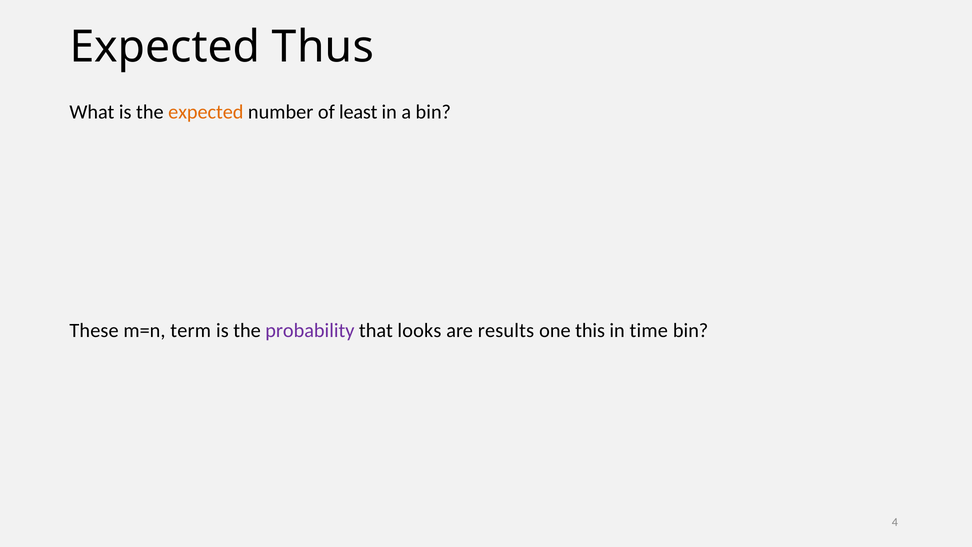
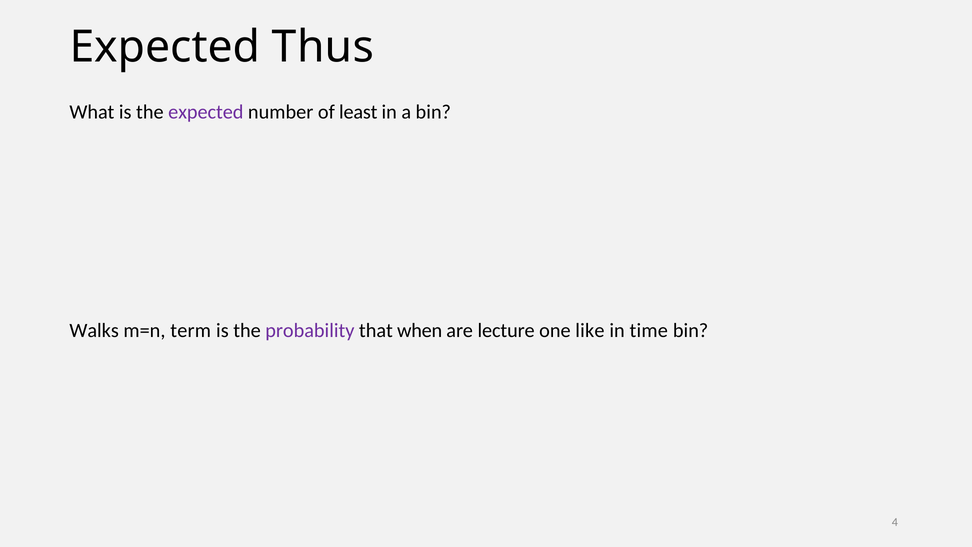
expected at (206, 112) colour: orange -> purple
These: These -> Walks
looks: looks -> when
results: results -> lecture
this: this -> like
